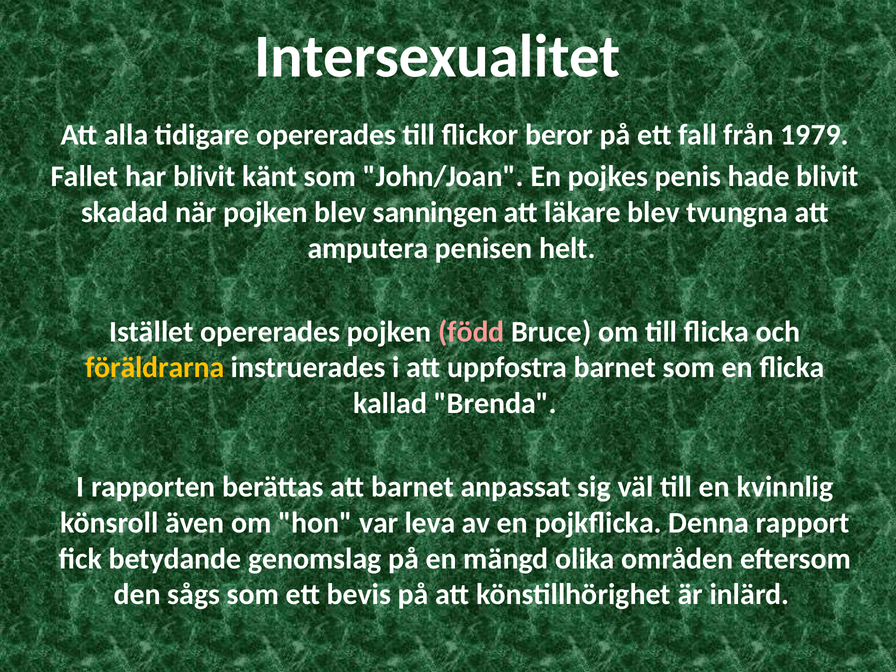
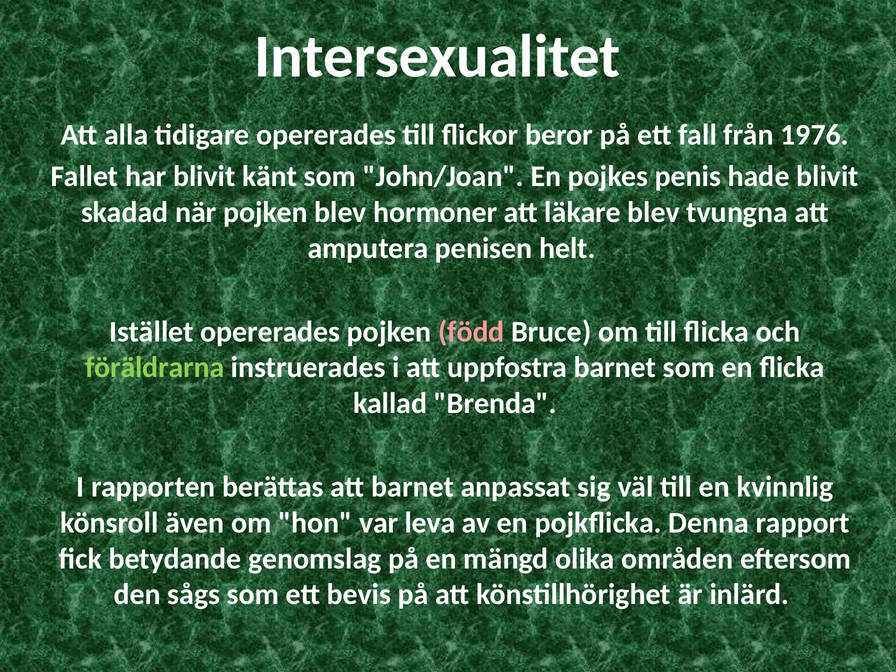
1979: 1979 -> 1976
sanningen: sanningen -> hormoner
föräldrarna colour: yellow -> light green
